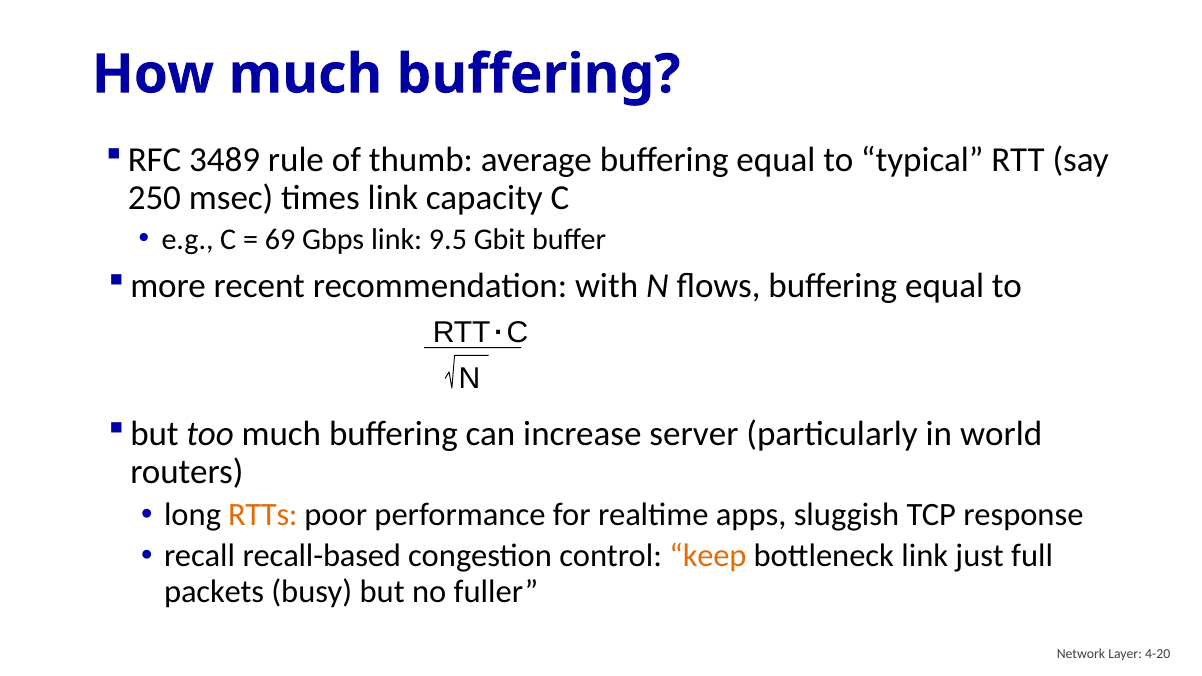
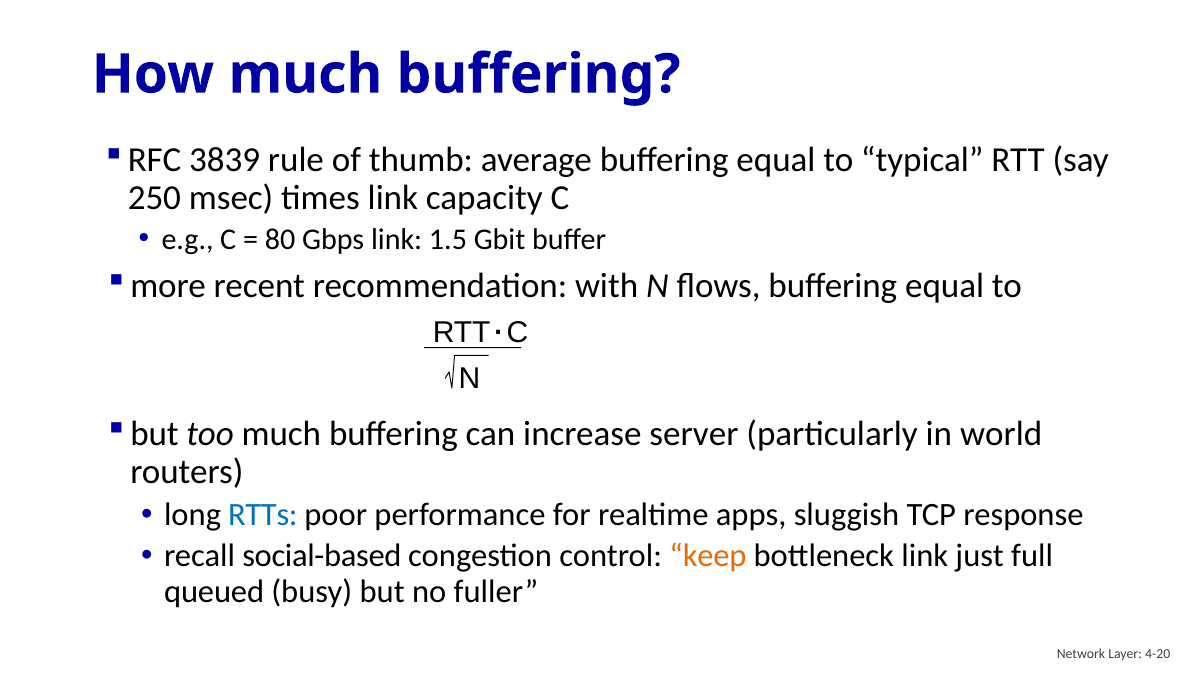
3489: 3489 -> 3839
69: 69 -> 80
9.5: 9.5 -> 1.5
RTTs colour: orange -> blue
recall-based: recall-based -> social-based
packets: packets -> queued
